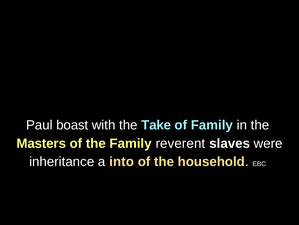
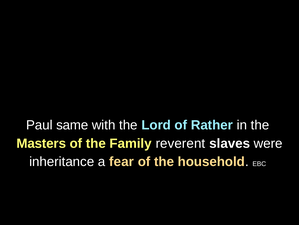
boast: boast -> same
Take: Take -> Lord
of Family: Family -> Rather
into: into -> fear
